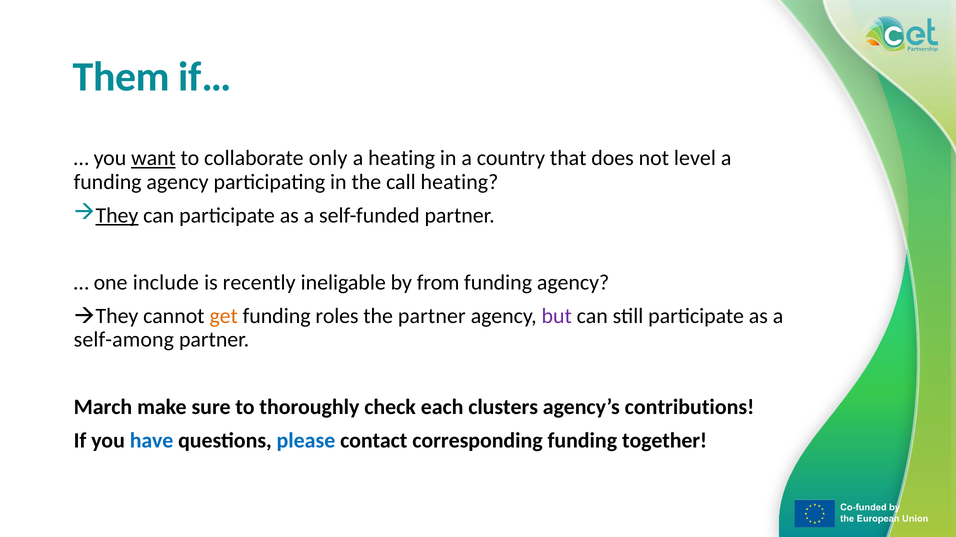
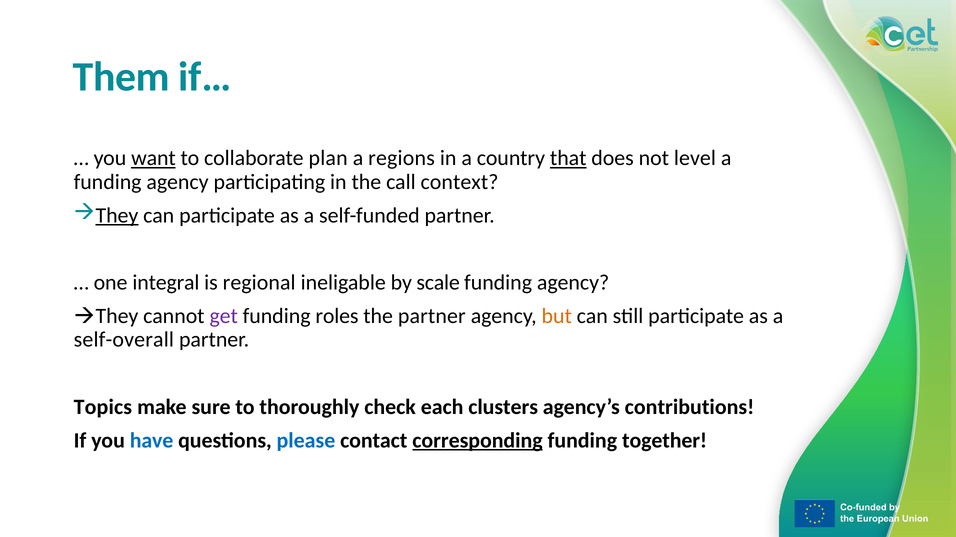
only: only -> plan
a heating: heating -> regions
that underline: none -> present
call heating: heating -> context
include: include -> integral
recently: recently -> regional
from: from -> scale
get colour: orange -> purple
but colour: purple -> orange
self-among: self-among -> self-overall
March: March -> Topics
corresponding underline: none -> present
